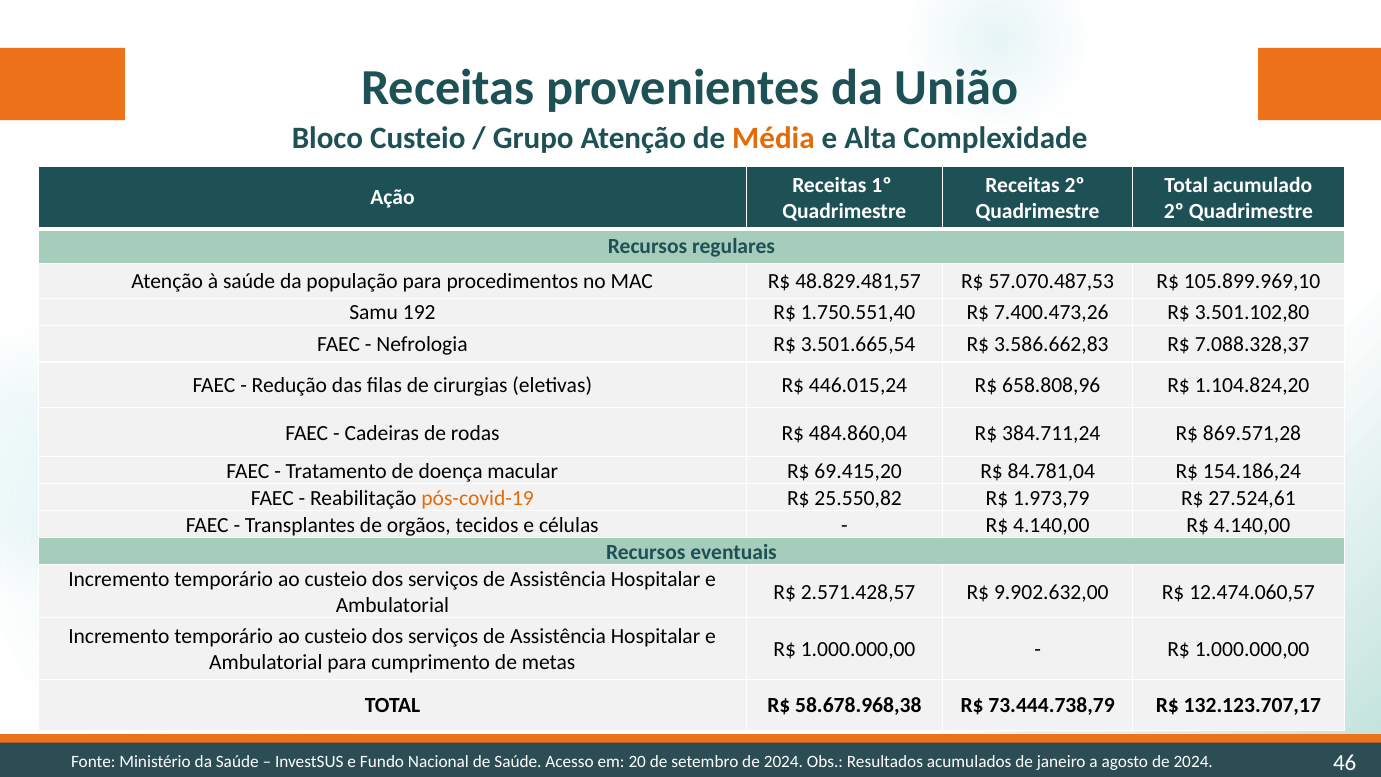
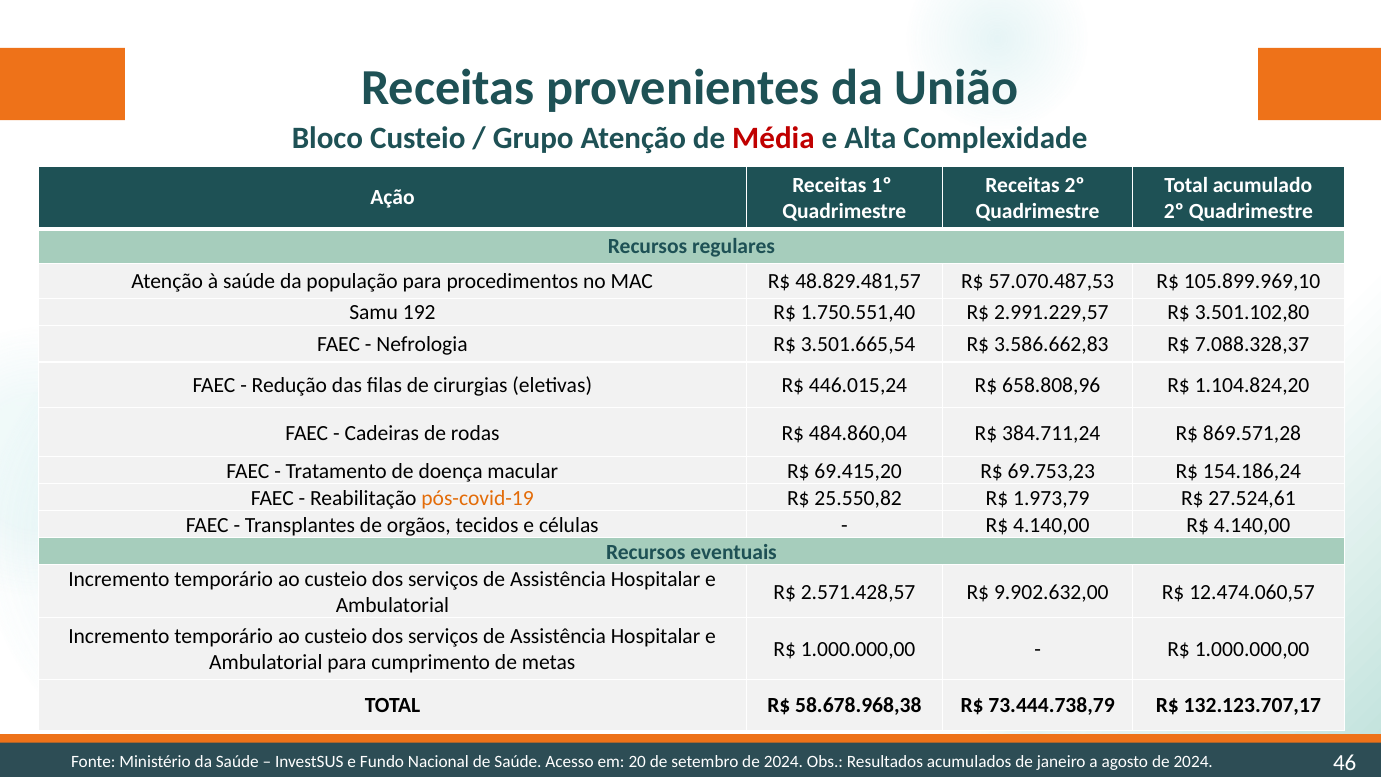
Média colour: orange -> red
7.400.473,26: 7.400.473,26 -> 2.991.229,57
84.781,04: 84.781,04 -> 69.753,23
